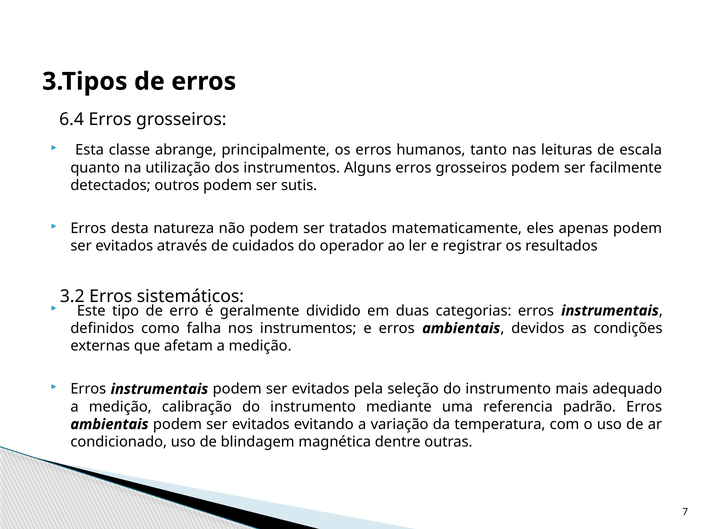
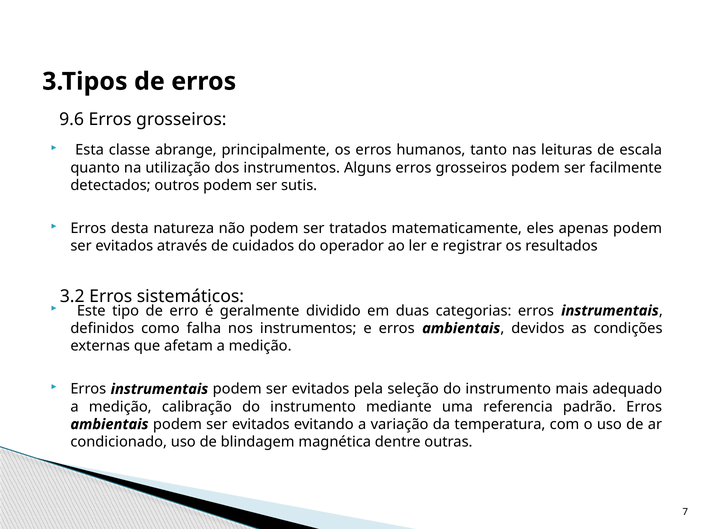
6.4: 6.4 -> 9.6
